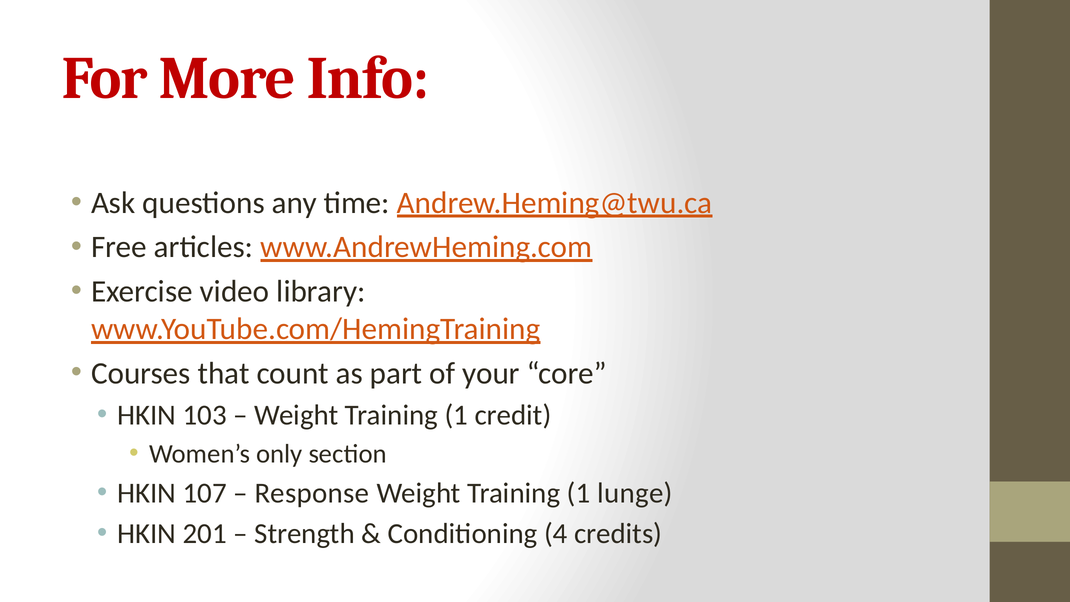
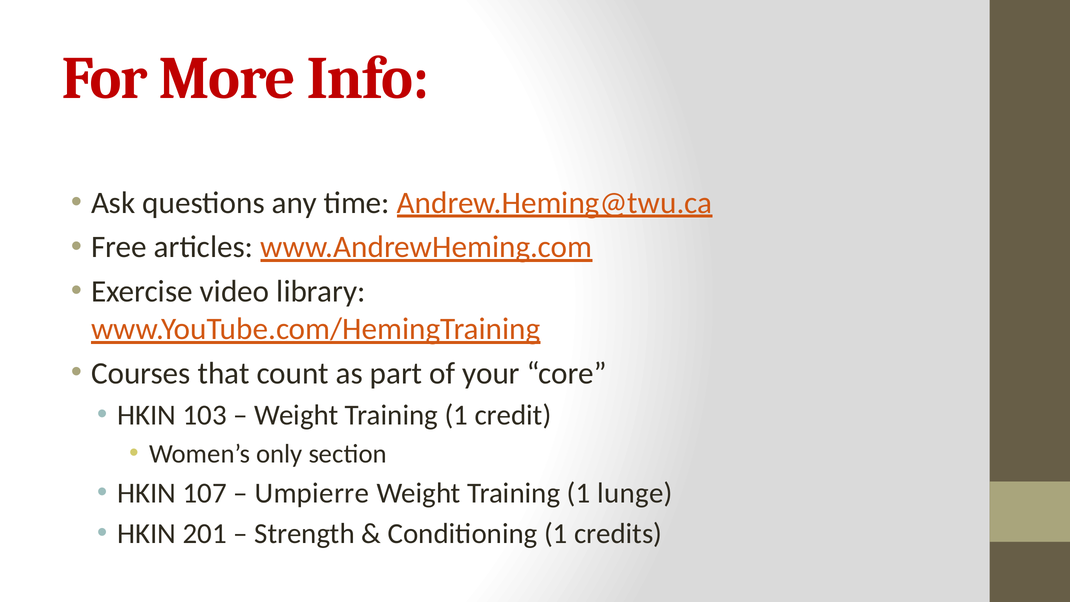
Response: Response -> Umpierre
Conditioning 4: 4 -> 1
